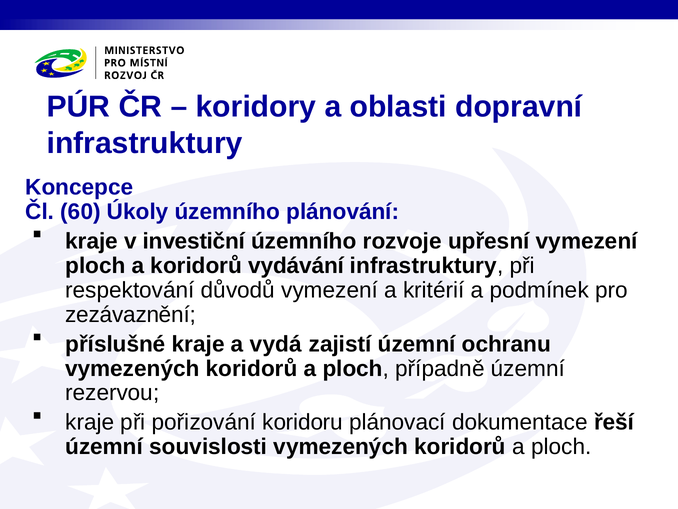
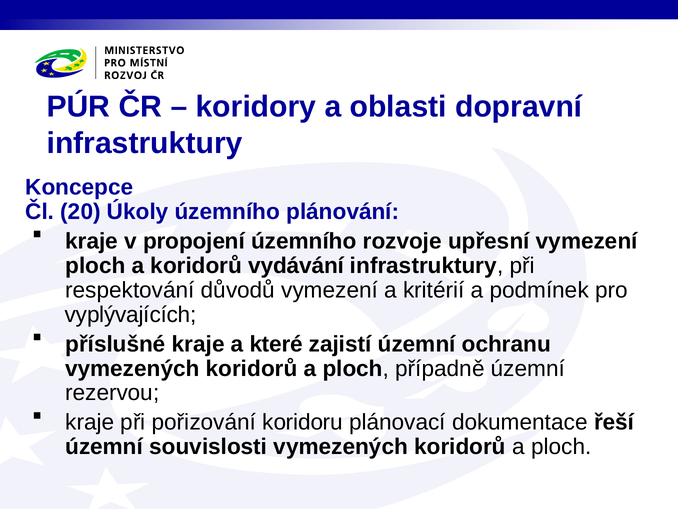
60: 60 -> 20
investiční: investiční -> propojení
zezávaznění: zezávaznění -> vyplývajících
vydá: vydá -> které
